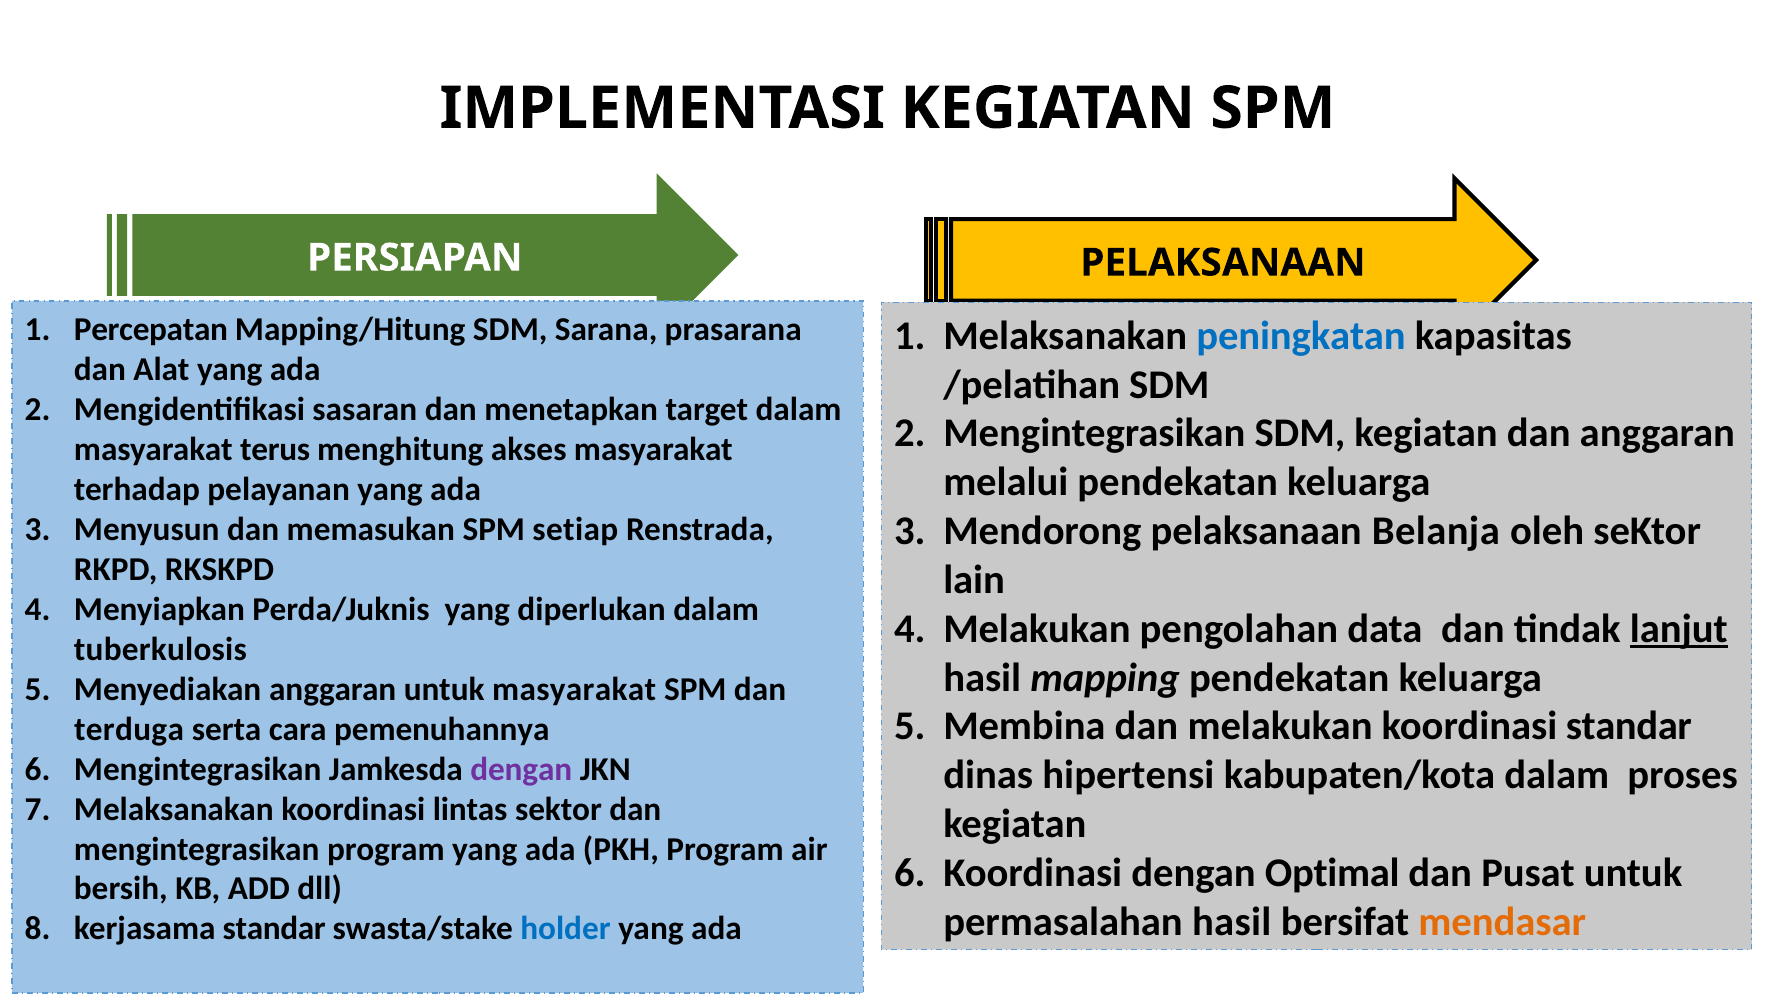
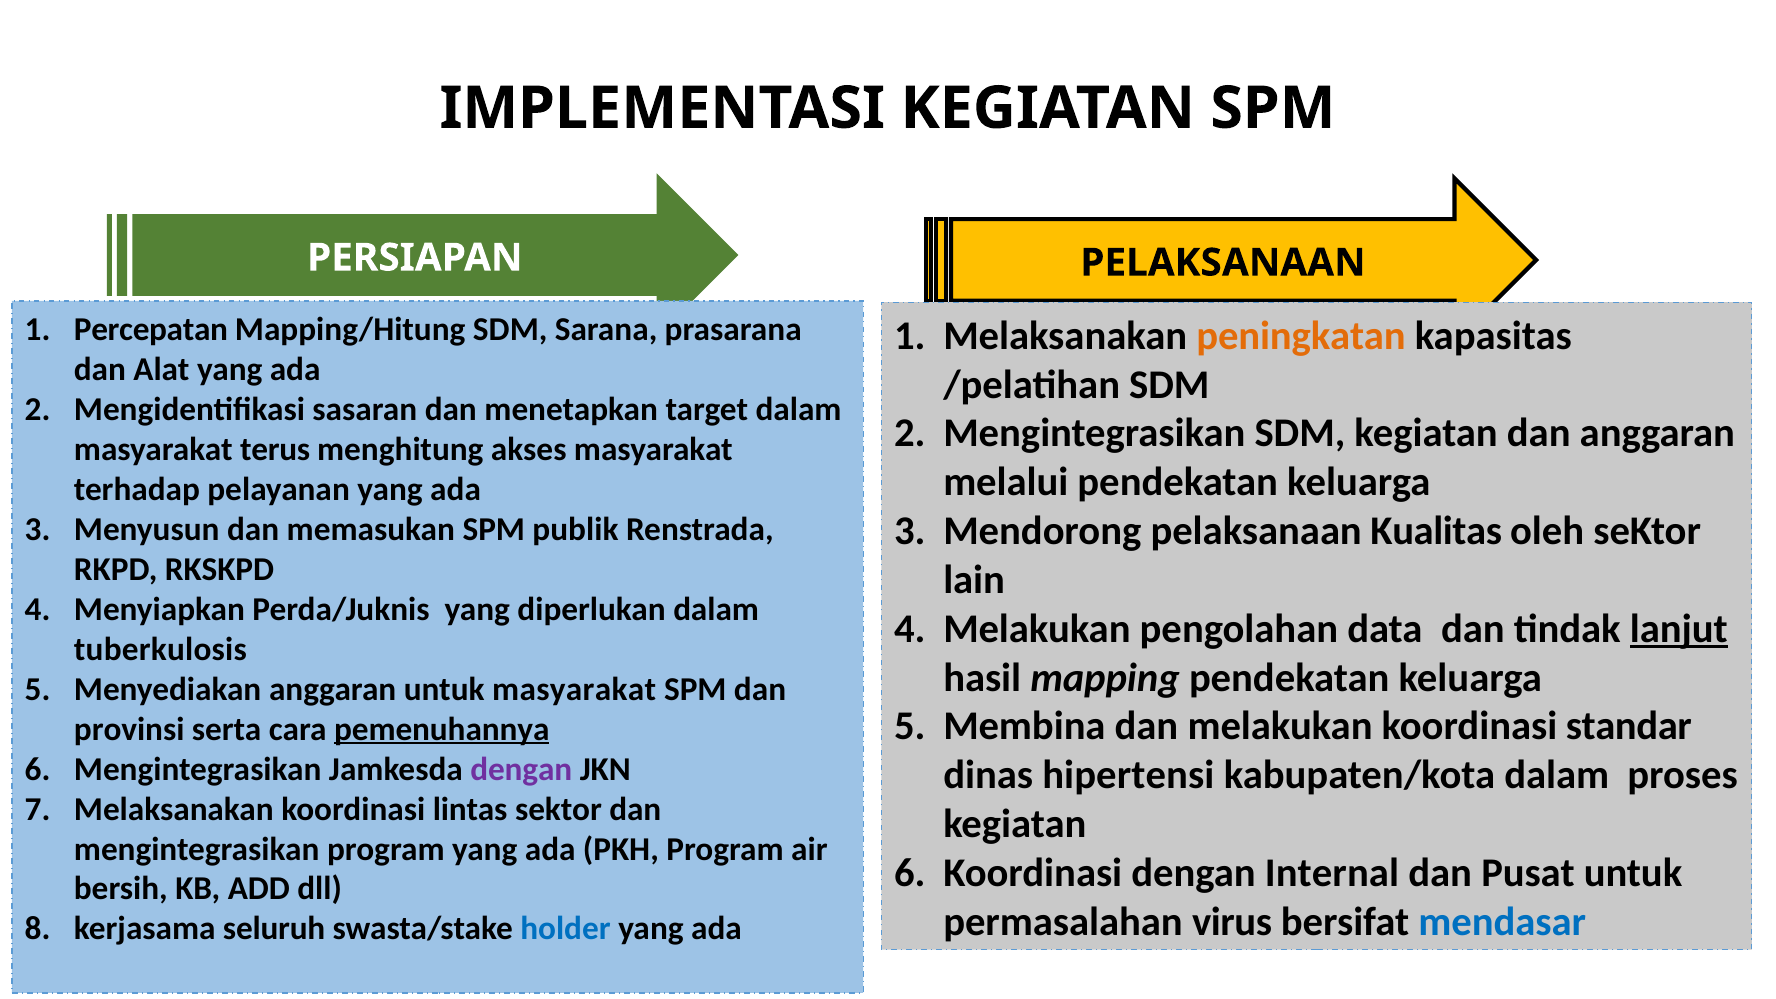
peningkatan colour: blue -> orange
Belanja: Belanja -> Kualitas
setiap: setiap -> publik
terduga: terduga -> provinsi
pemenuhannya underline: none -> present
Optimal: Optimal -> Internal
permasalahan hasil: hasil -> virus
mendasar colour: orange -> blue
kerjasama standar: standar -> seluruh
